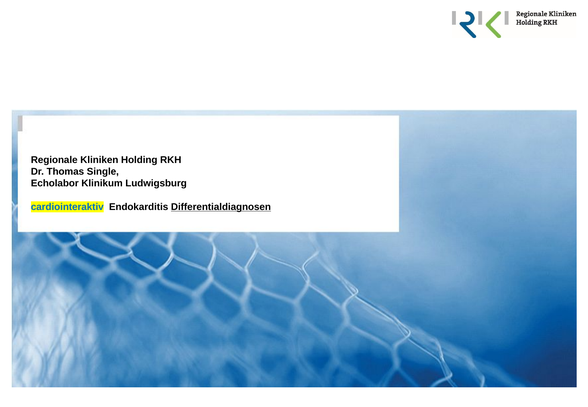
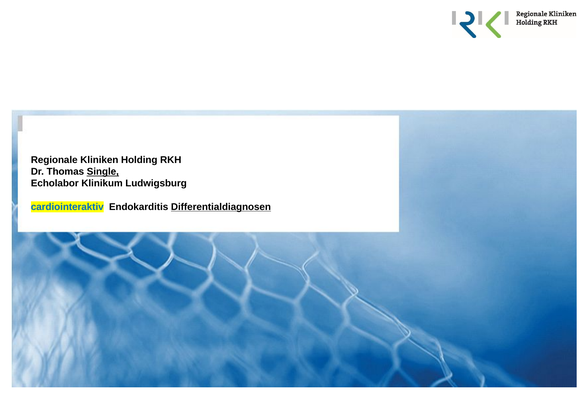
Single underline: none -> present
